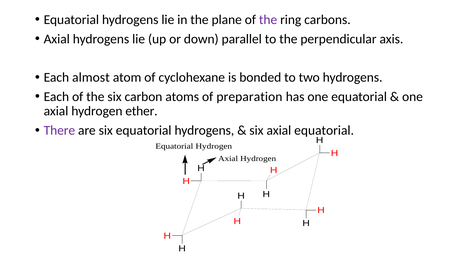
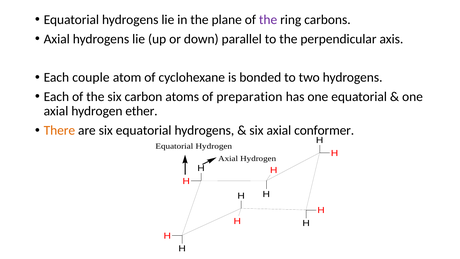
almost: almost -> couple
There colour: purple -> orange
axial equatorial: equatorial -> conformer
